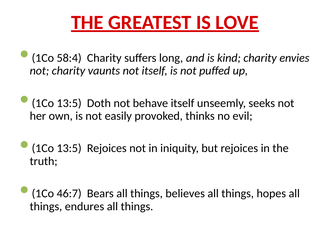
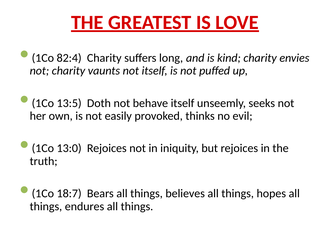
58:4: 58:4 -> 82:4
13:5 at (69, 149): 13:5 -> 13:0
46:7: 46:7 -> 18:7
